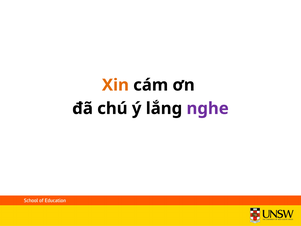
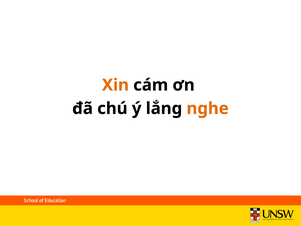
nghe colour: purple -> orange
